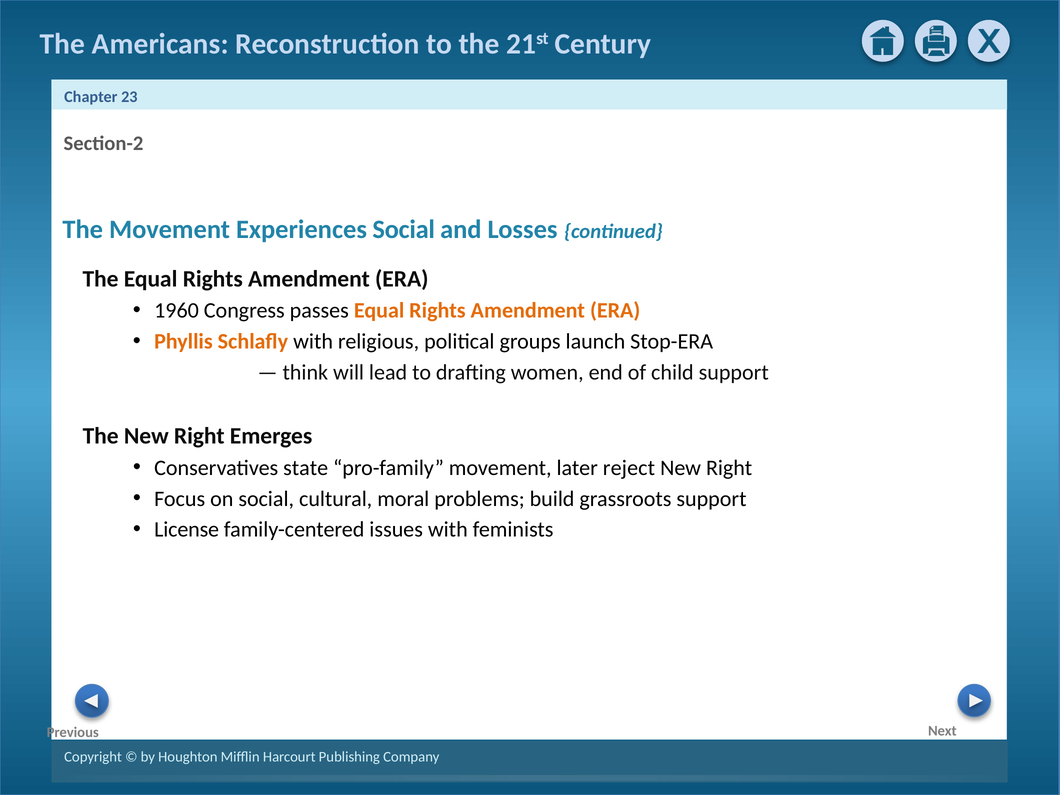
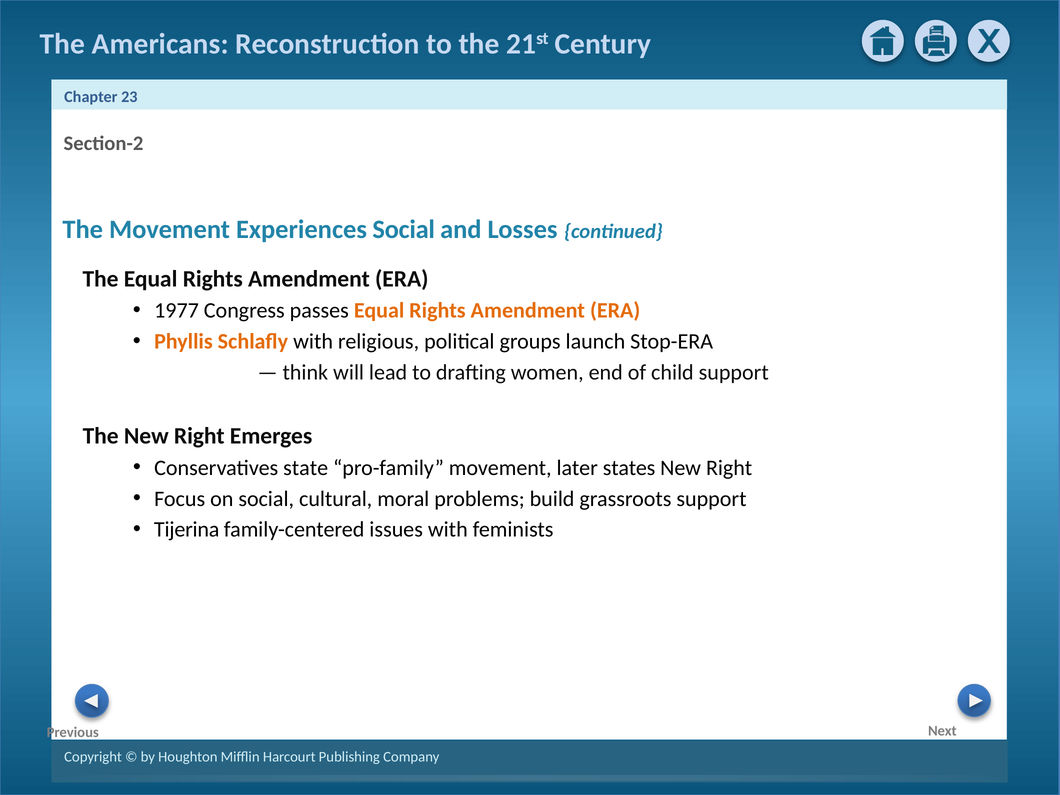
1960: 1960 -> 1977
reject: reject -> states
License: License -> Tijerina
